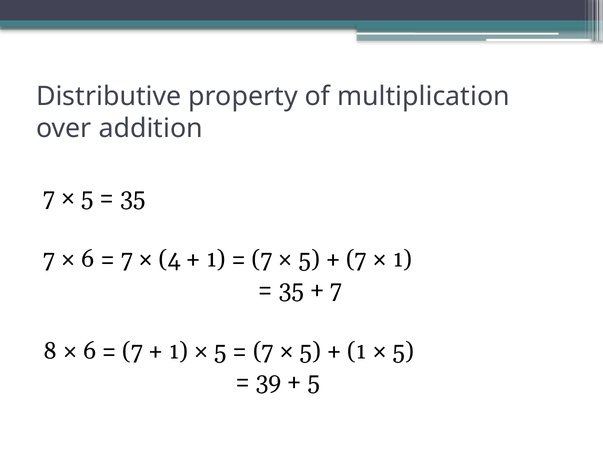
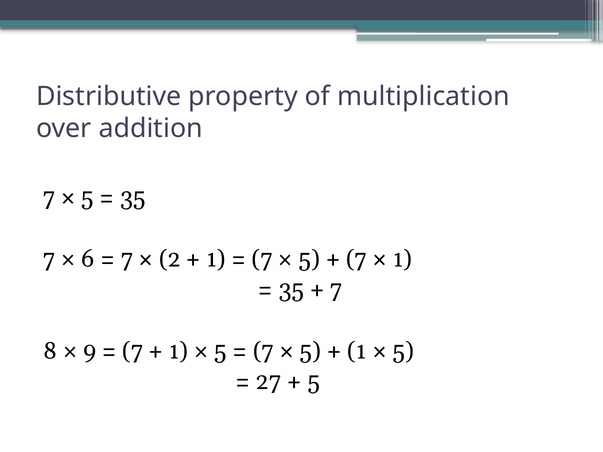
4: 4 -> 2
6 at (90, 351): 6 -> 9
39: 39 -> 27
